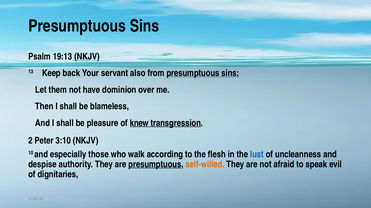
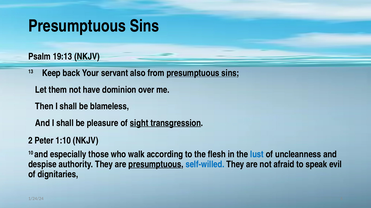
knew: knew -> sight
3:10: 3:10 -> 1:10
self-willed colour: orange -> blue
